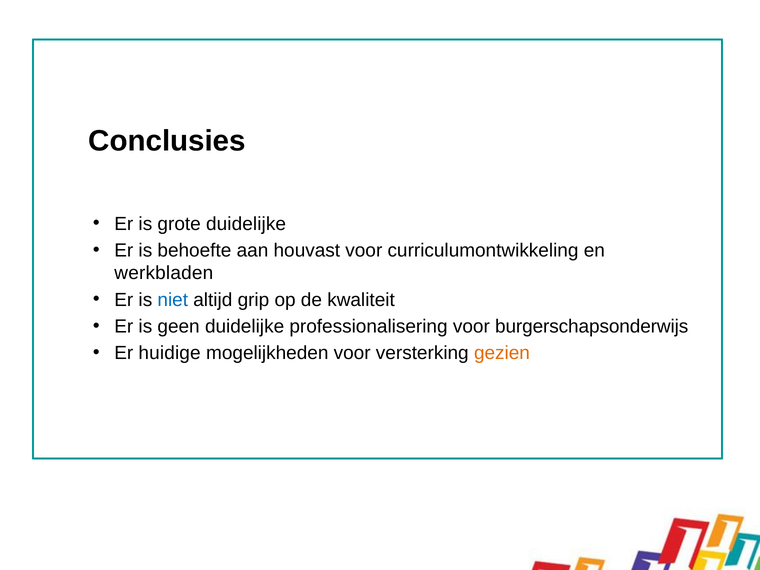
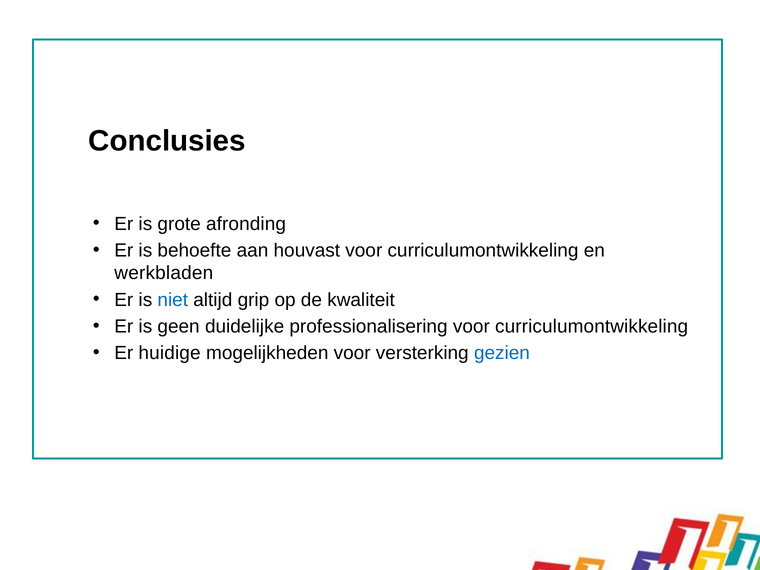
grote duidelijke: duidelijke -> afronding
professionalisering voor burgerschapsonderwijs: burgerschapsonderwijs -> curriculumontwikkeling
gezien colour: orange -> blue
